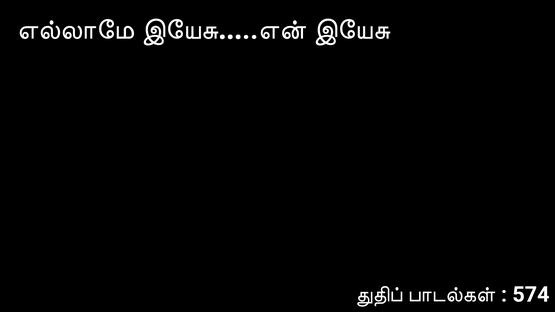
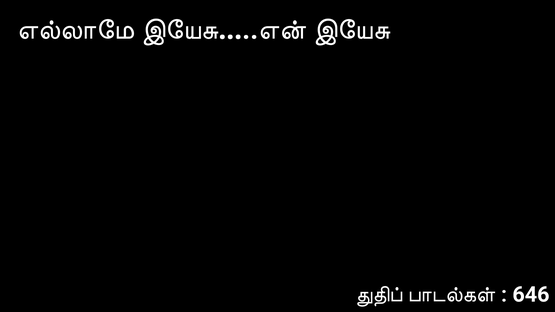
574: 574 -> 646
